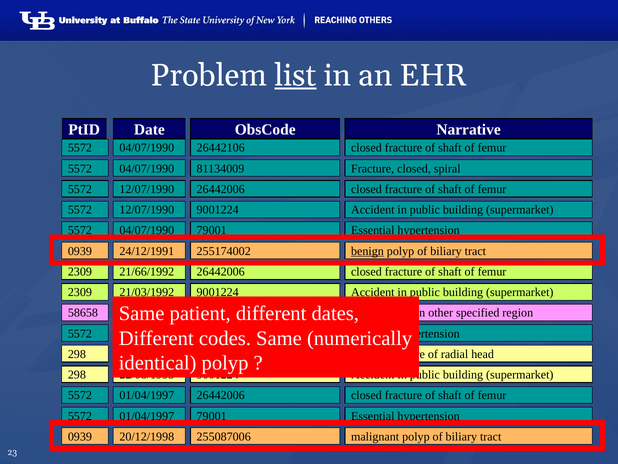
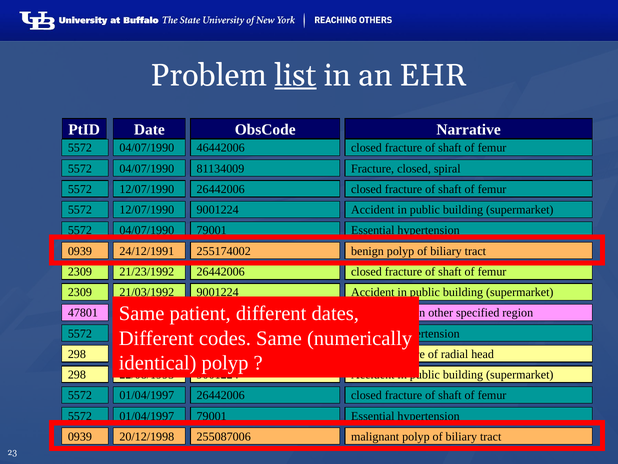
26442106: 26442106 -> 46442006
benign underline: present -> none
21/66/1992: 21/66/1992 -> 21/23/1992
58658: 58658 -> 47801
